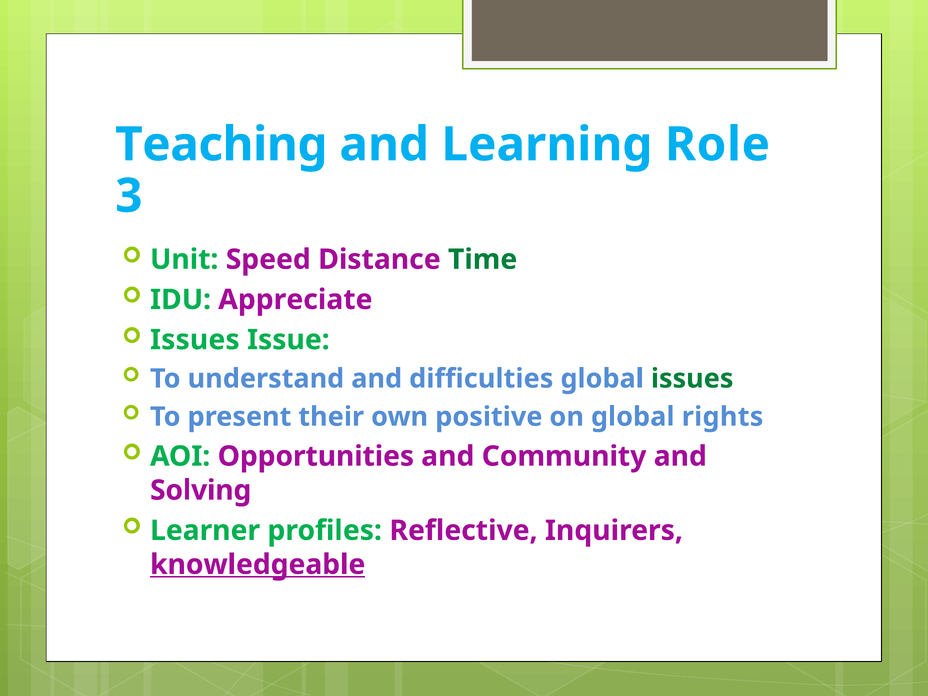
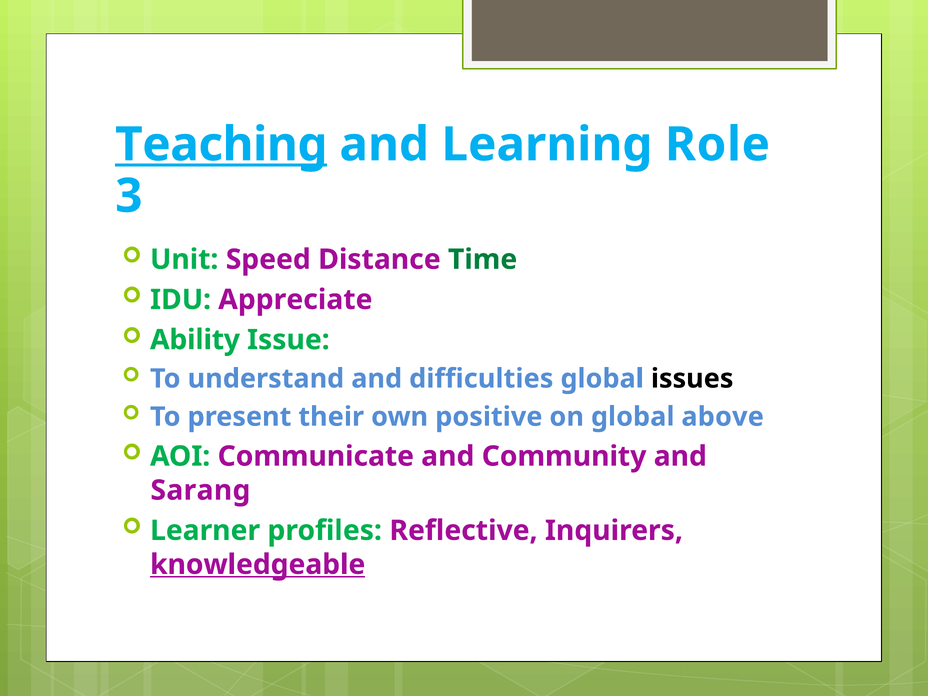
Teaching underline: none -> present
Issues at (195, 340): Issues -> Ability
issues at (692, 379) colour: green -> black
rights: rights -> above
Opportunities: Opportunities -> Communicate
Solving: Solving -> Sarang
